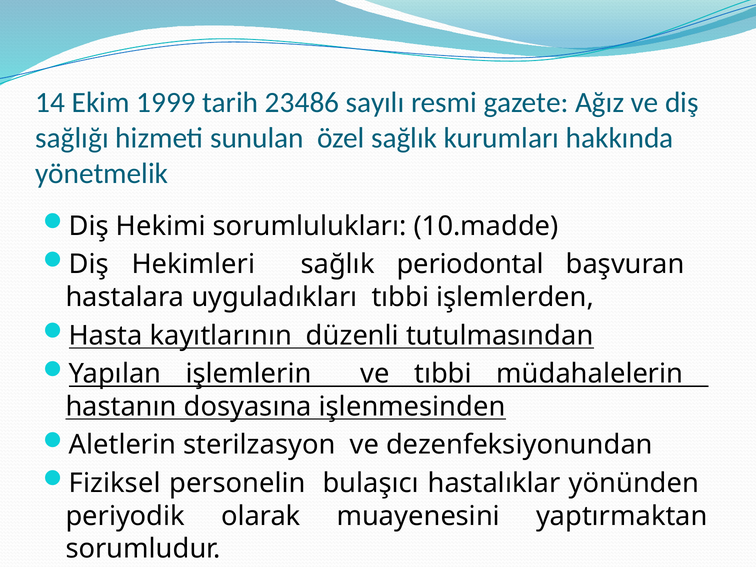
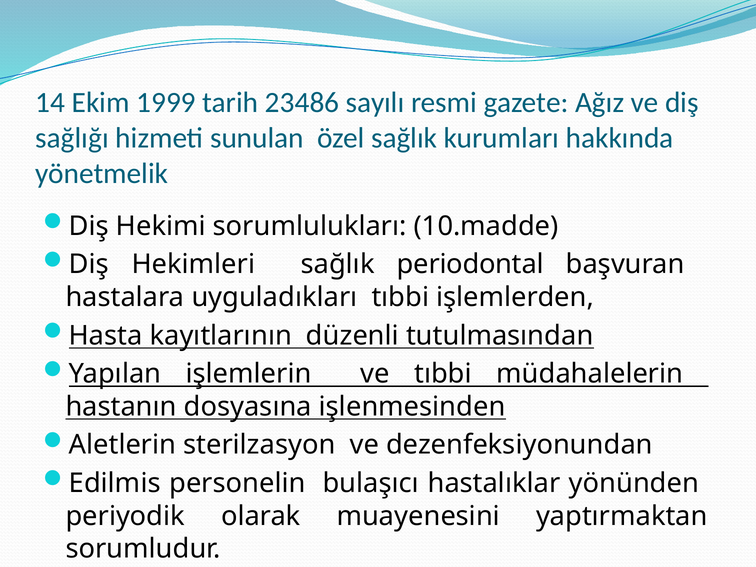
Fiziksel: Fiziksel -> Edilmis
